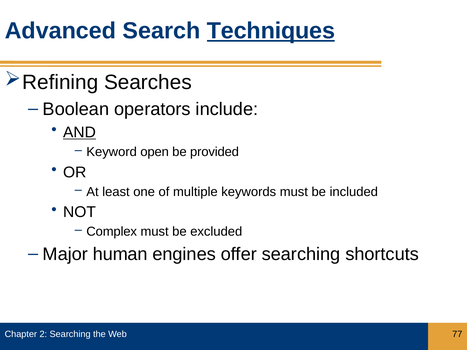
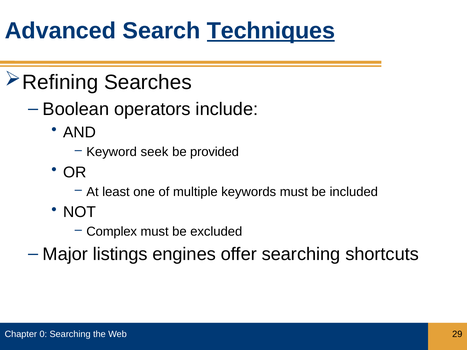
AND underline: present -> none
open: open -> seek
human: human -> listings
2: 2 -> 0
77: 77 -> 29
